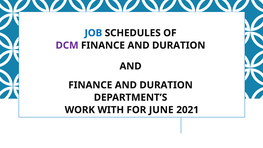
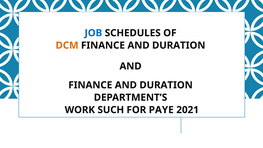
DCM colour: purple -> orange
WITH: WITH -> SUCH
JUNE: JUNE -> PAYE
